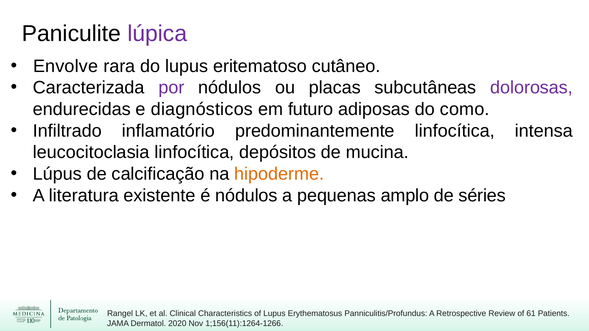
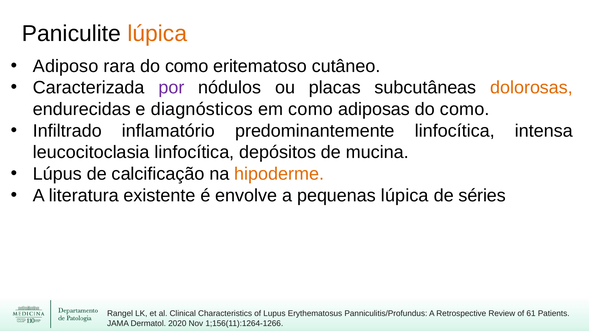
lúpica at (157, 34) colour: purple -> orange
Envolve: Envolve -> Adiposo
rara do lupus: lupus -> como
dolorosas colour: purple -> orange
em futuro: futuro -> como
é nódulos: nódulos -> envolve
pequenas amplo: amplo -> lúpica
